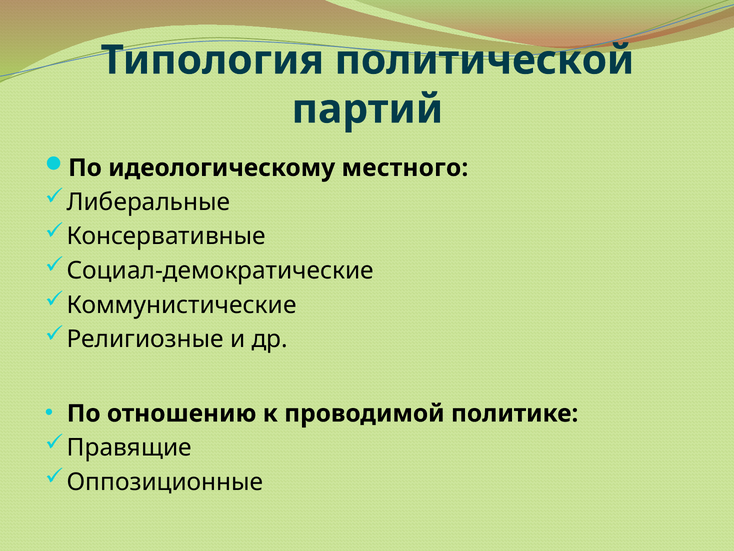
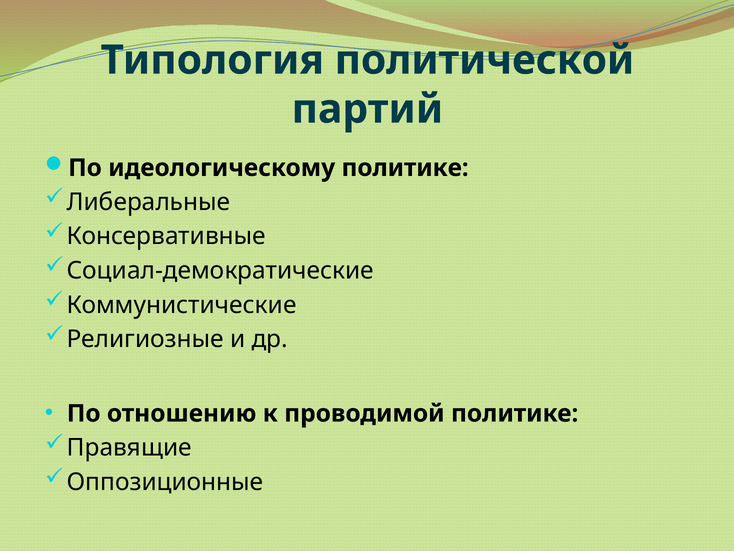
идеологическому местного: местного -> политике
